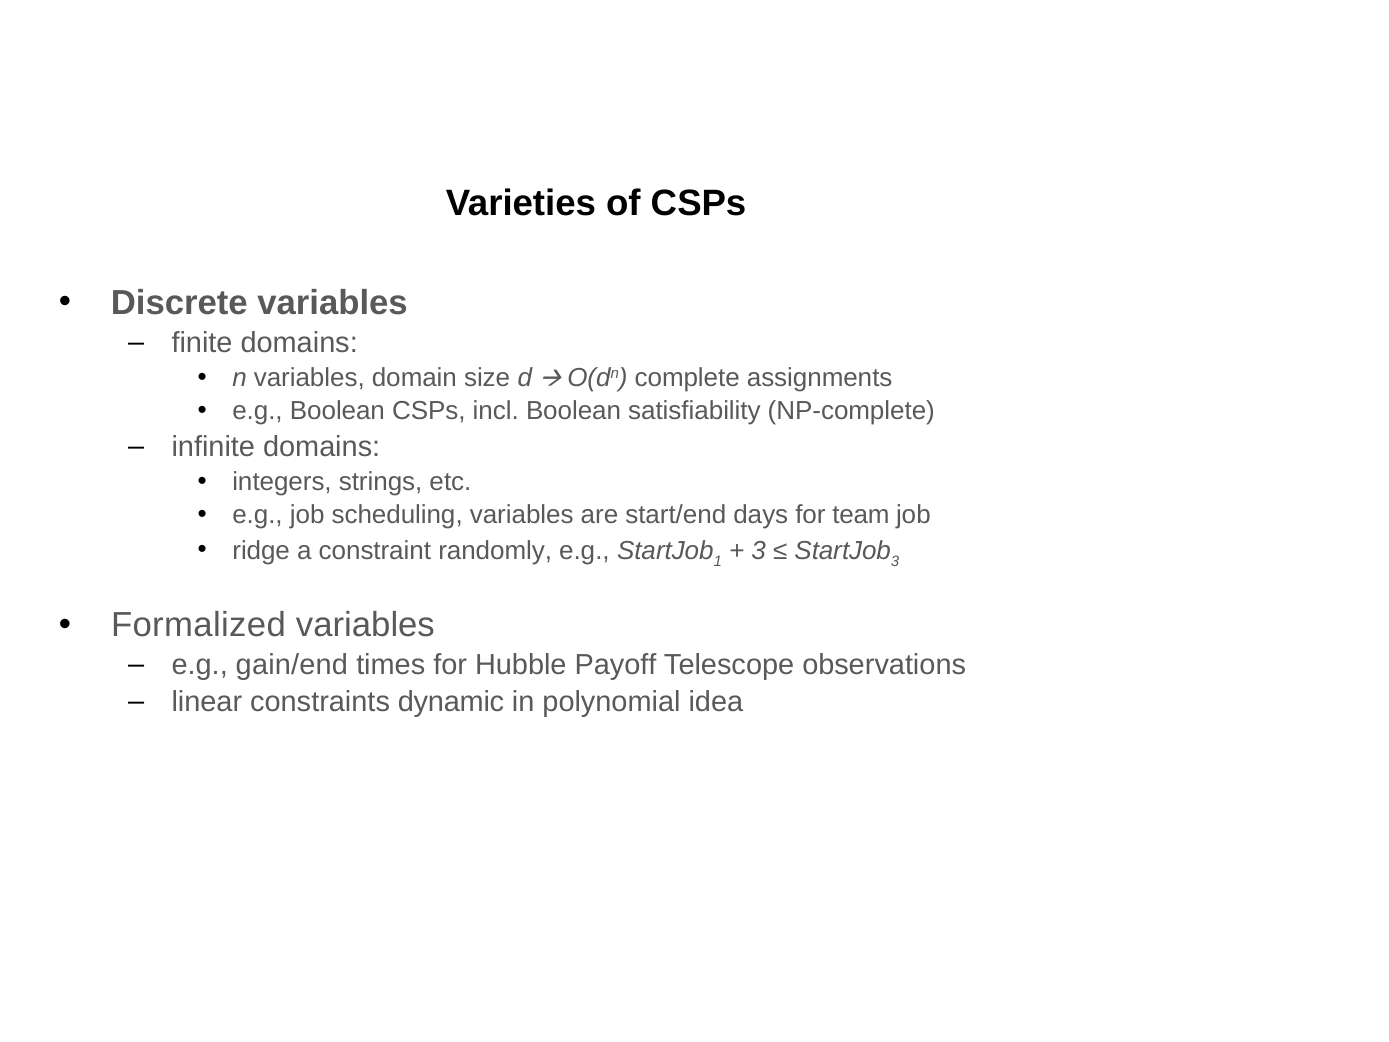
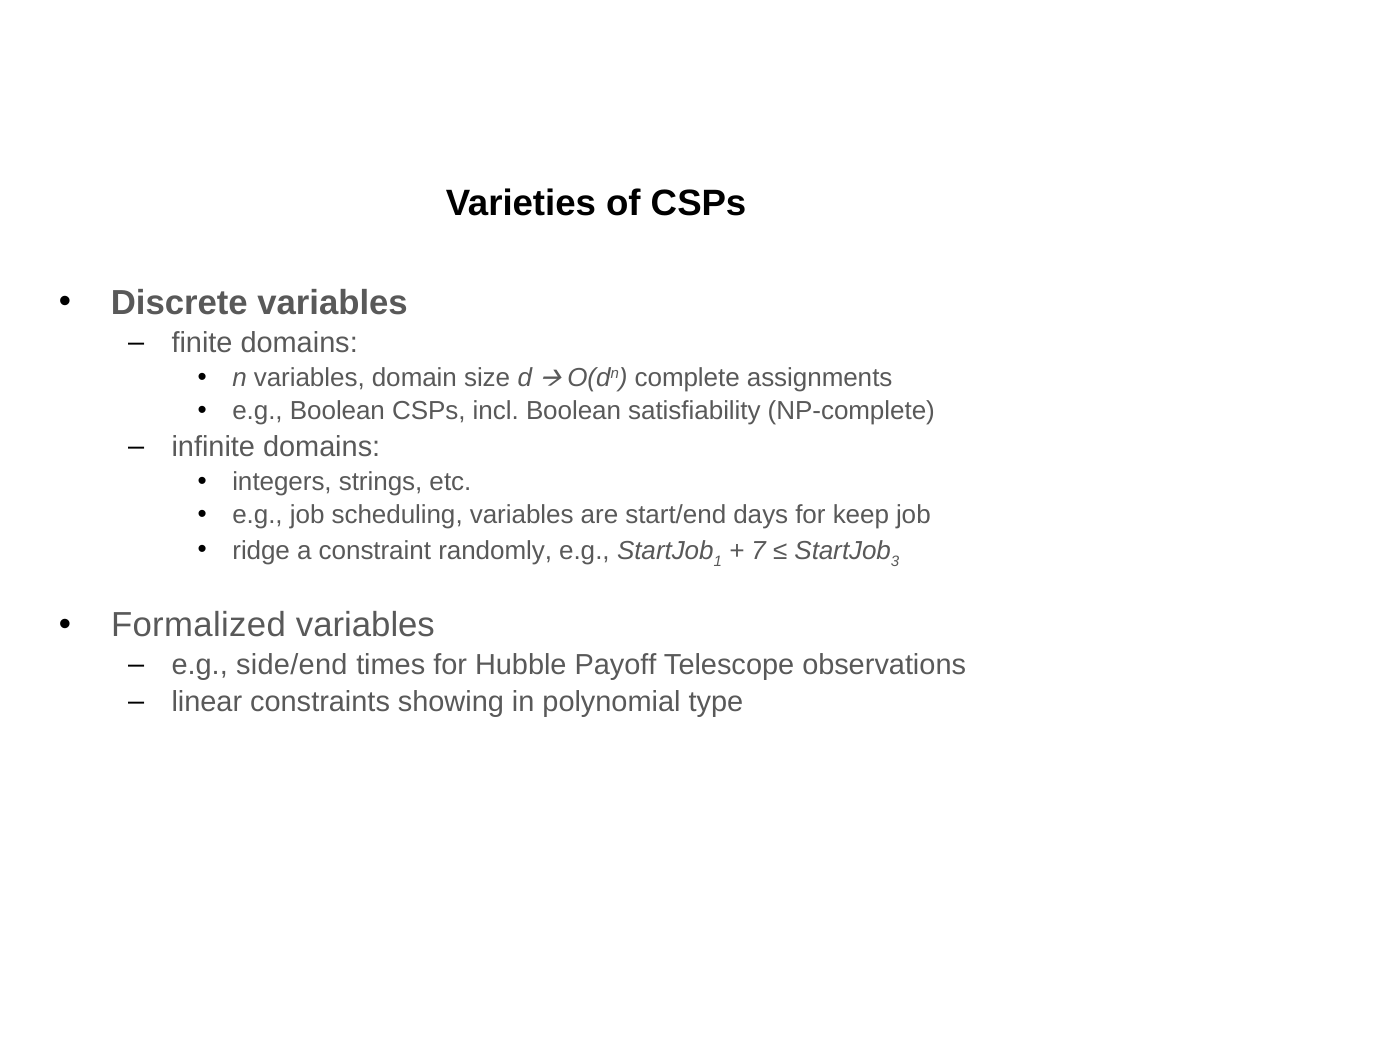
team: team -> keep
3 at (759, 551): 3 -> 7
gain/end: gain/end -> side/end
dynamic: dynamic -> showing
idea: idea -> type
